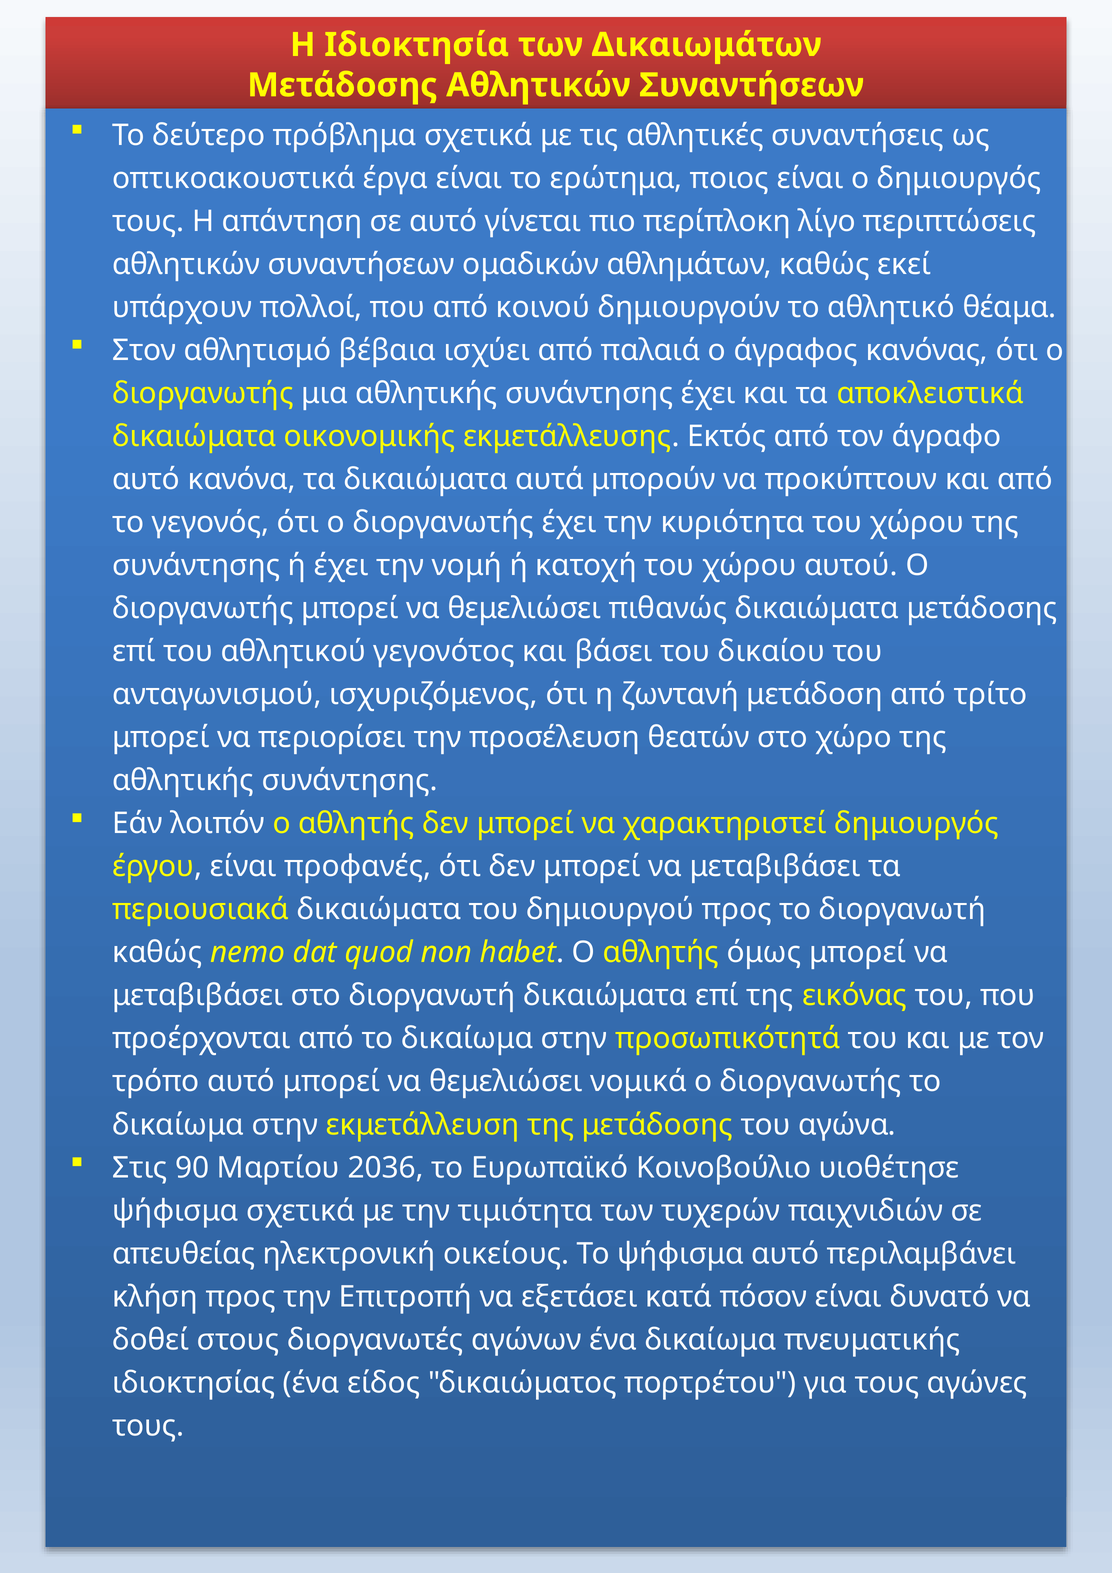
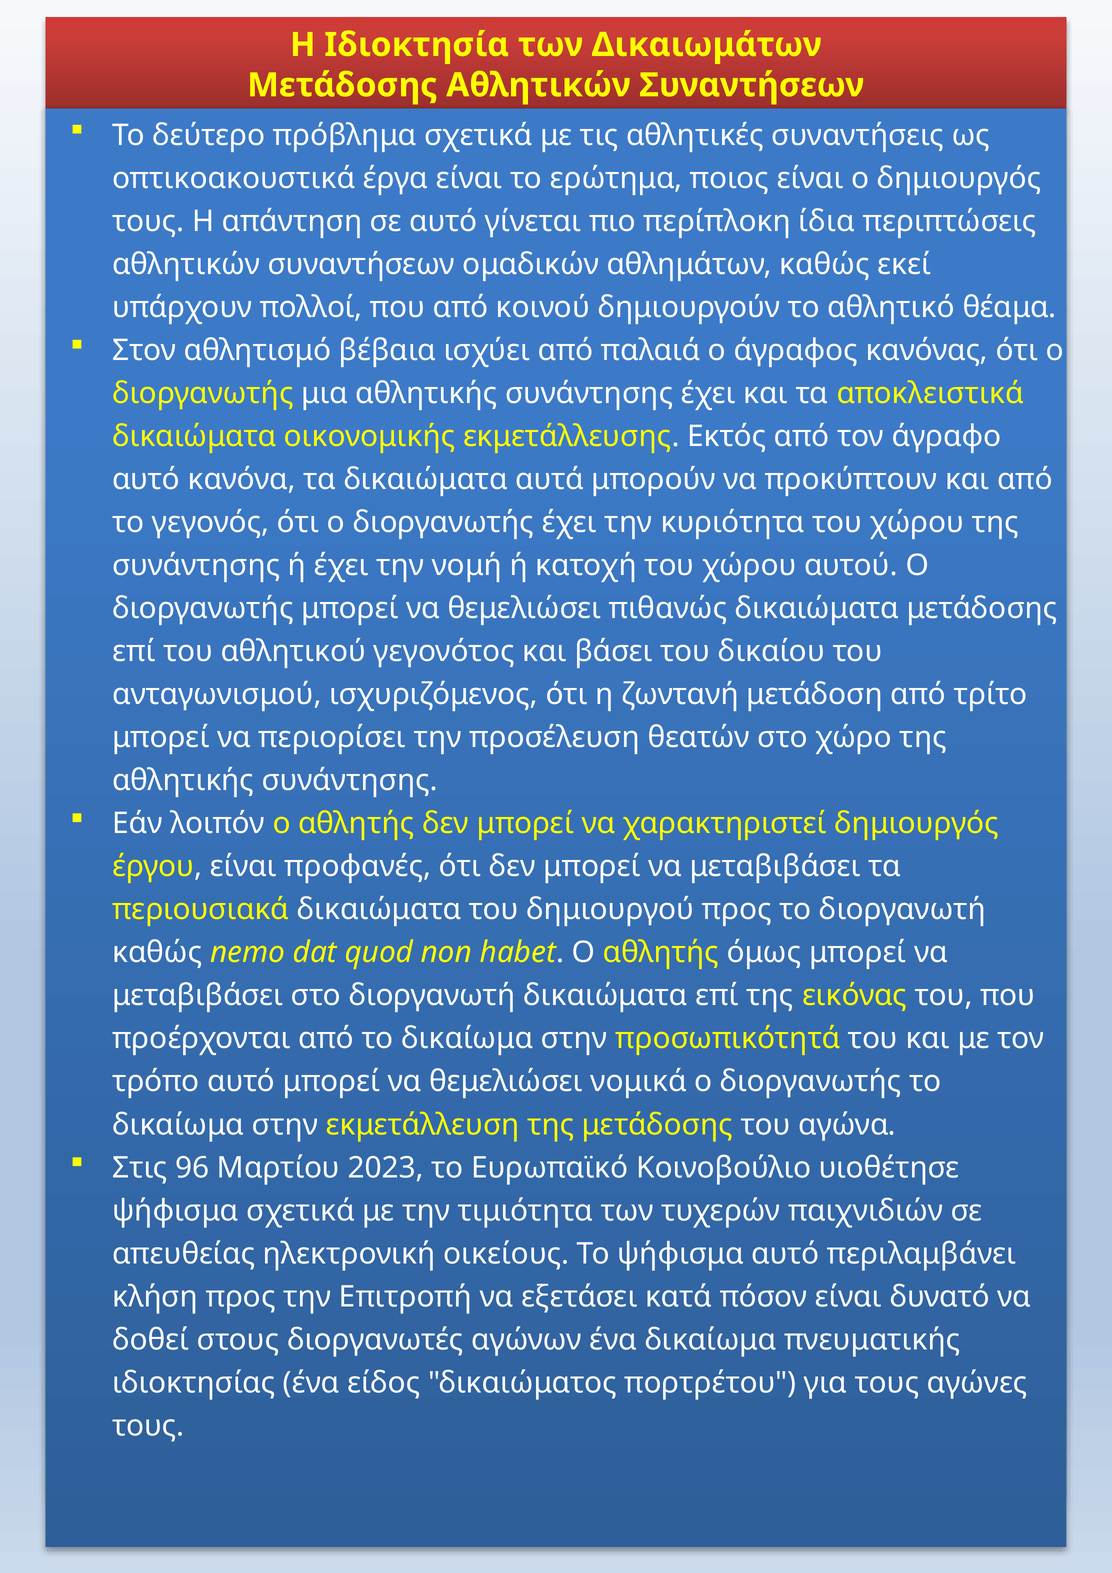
λίγο: λίγο -> ίδια
90: 90 -> 96
2036: 2036 -> 2023
